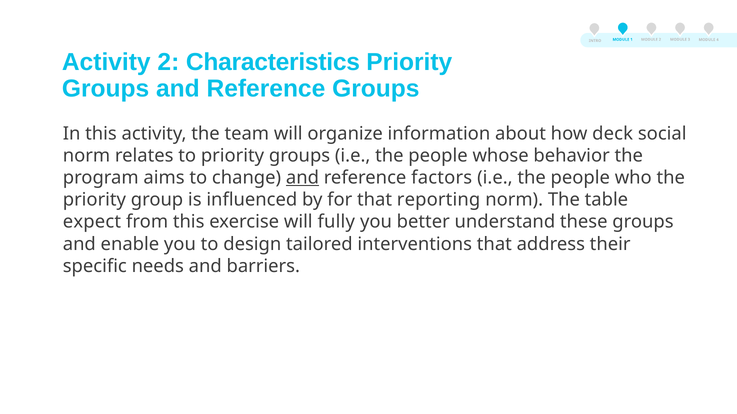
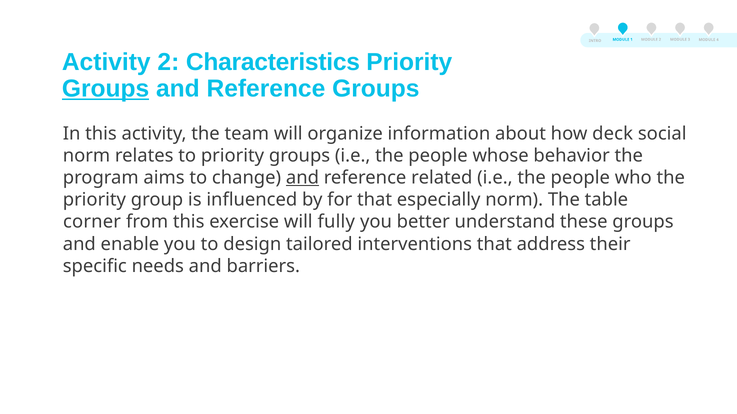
Groups at (106, 89) underline: none -> present
factors: factors -> related
reporting: reporting -> especially
expect: expect -> corner
